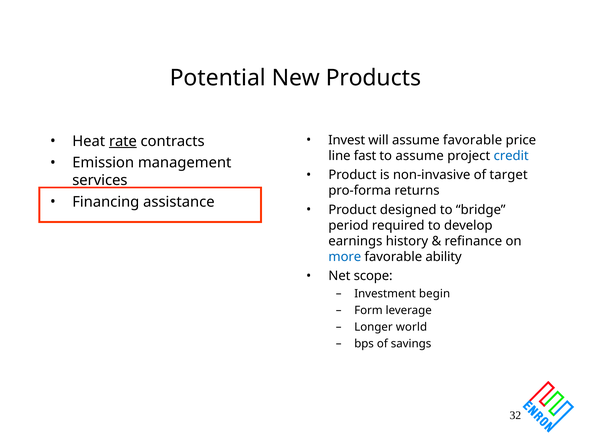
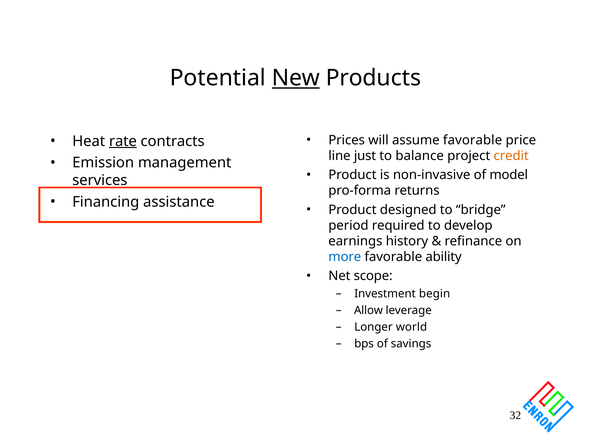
New underline: none -> present
Invest: Invest -> Prices
fast: fast -> just
to assume: assume -> balance
credit colour: blue -> orange
target: target -> model
Form: Form -> Allow
